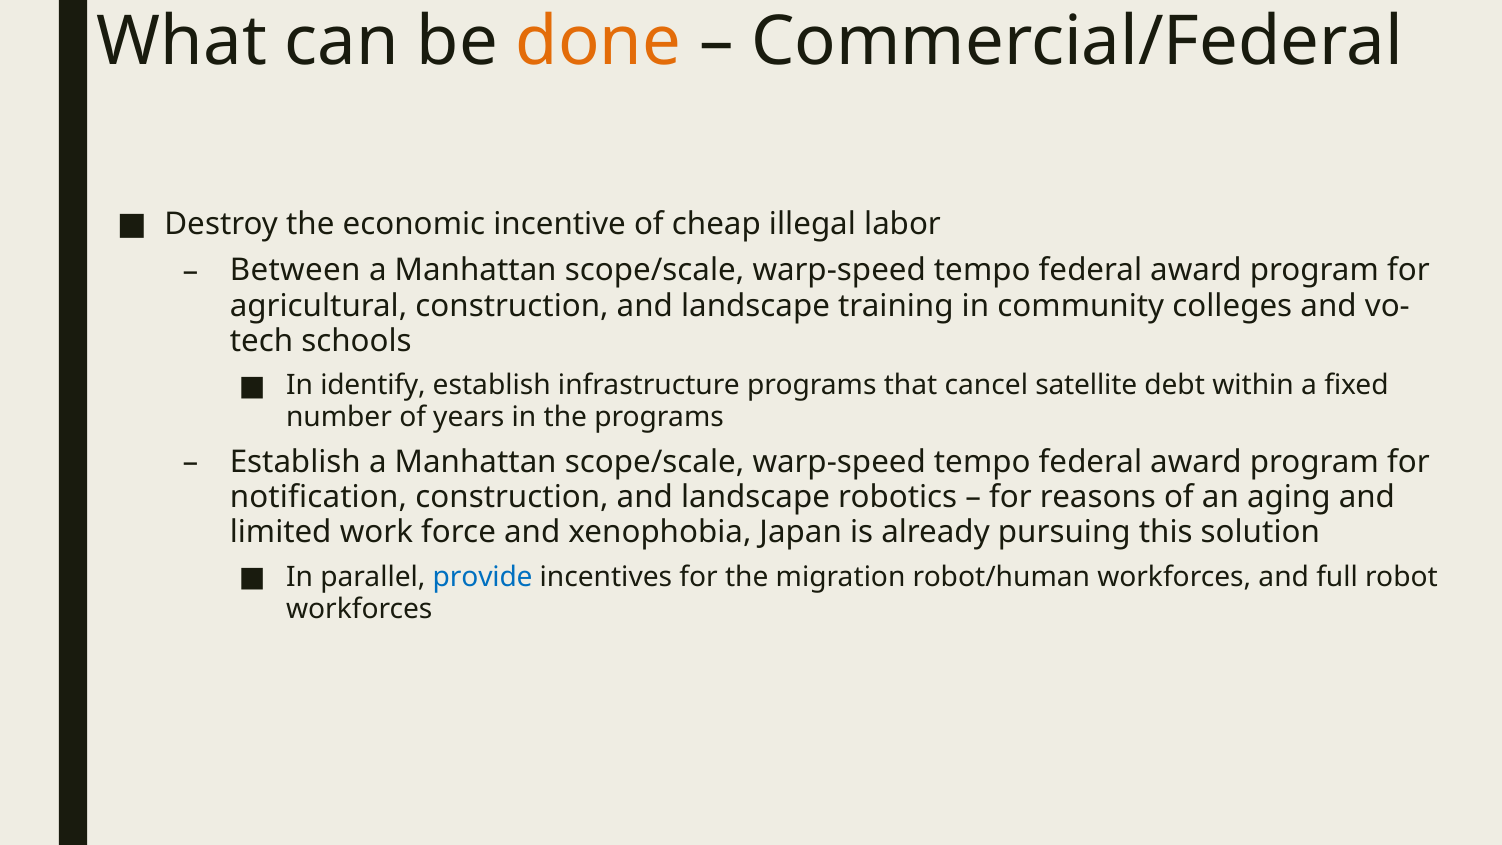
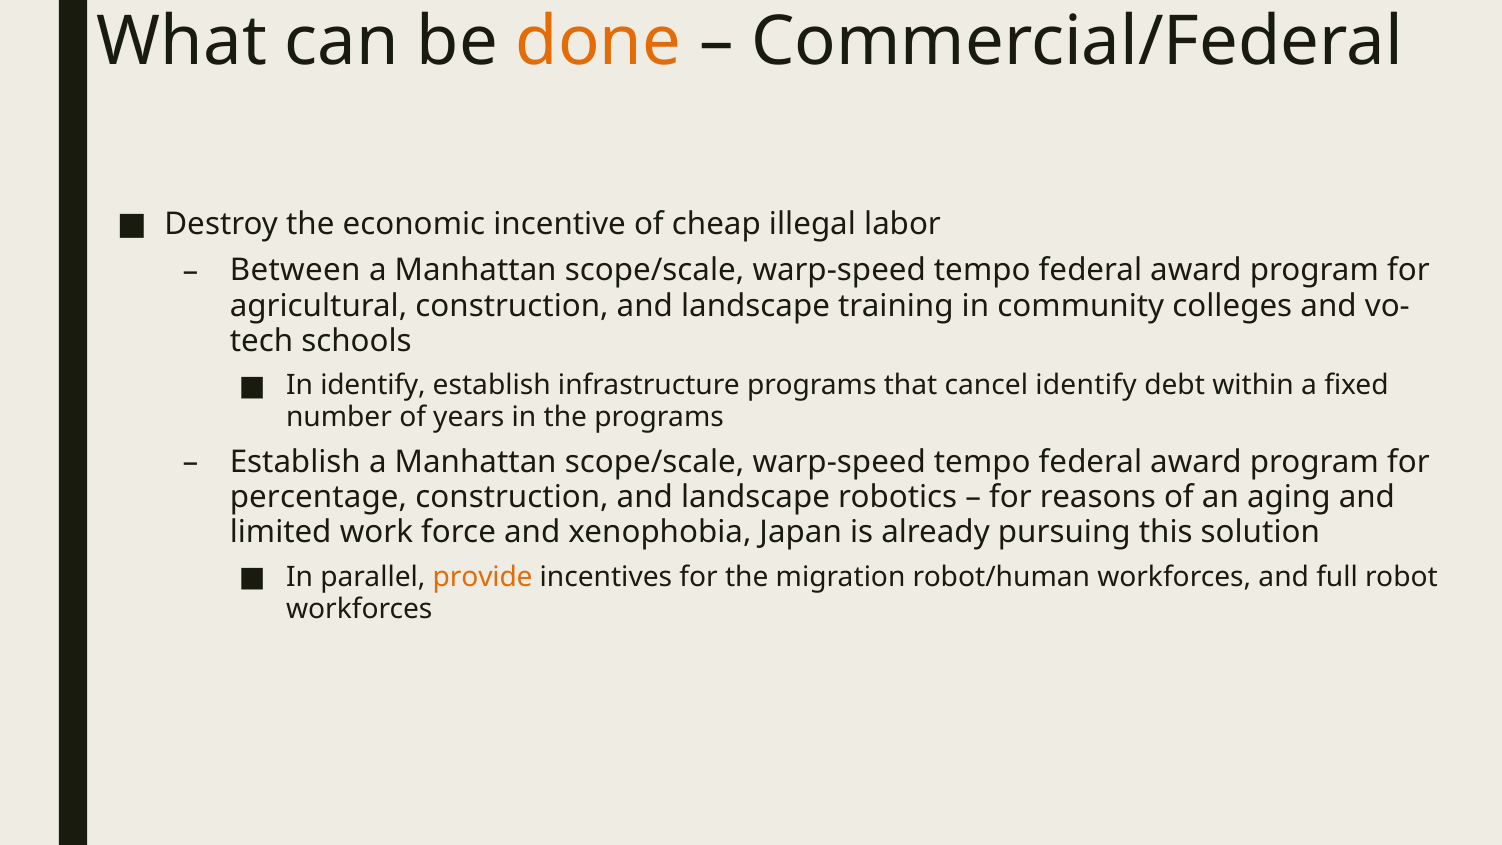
cancel satellite: satellite -> identify
notification: notification -> percentage
provide colour: blue -> orange
